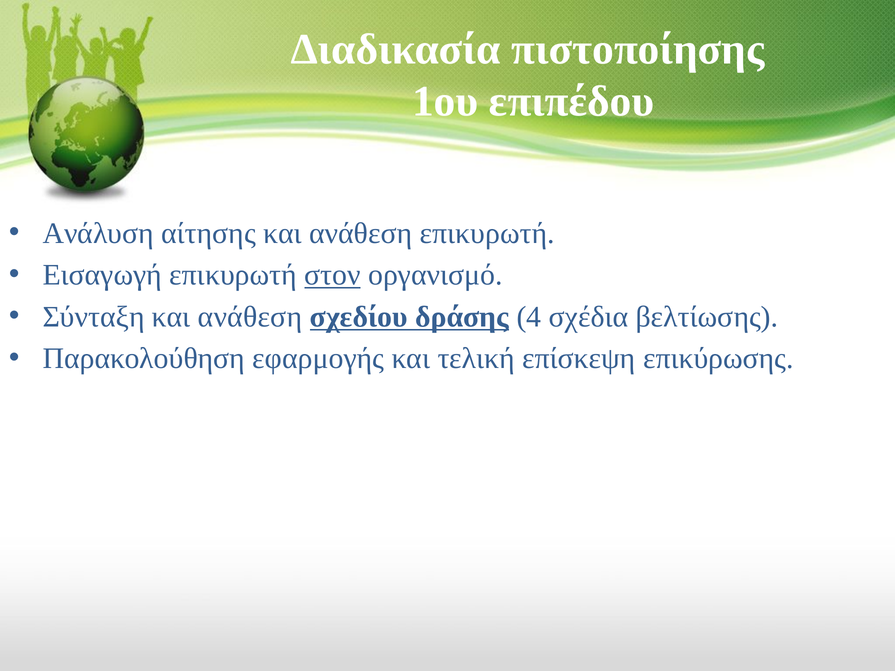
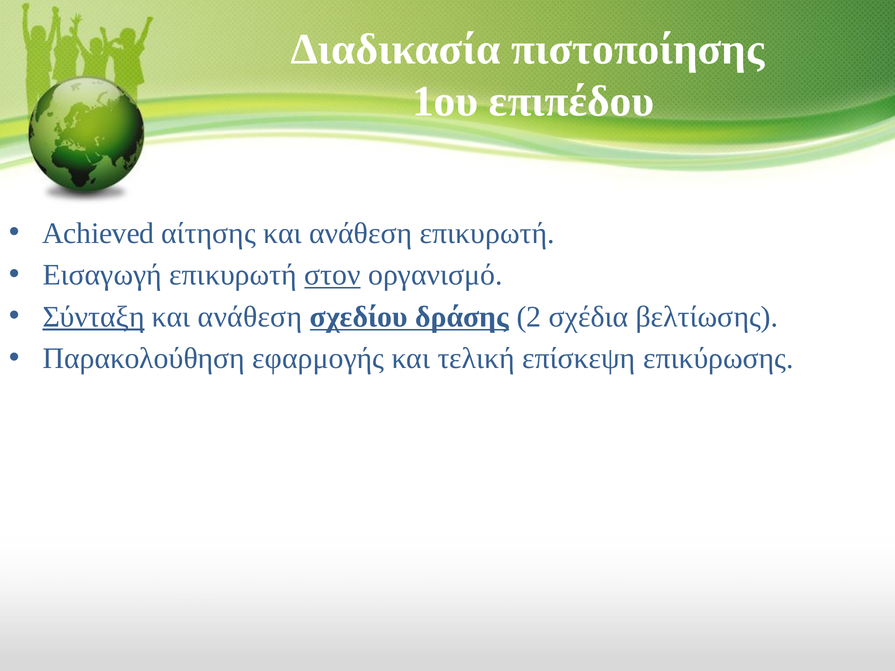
Ανάλυση: Ανάλυση -> Achieved
Σύνταξη underline: none -> present
4: 4 -> 2
